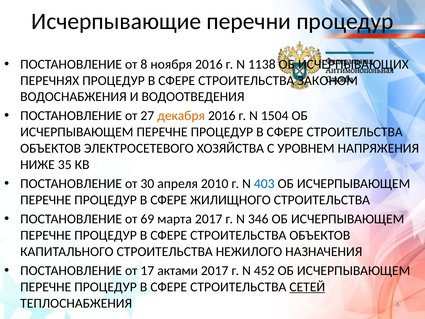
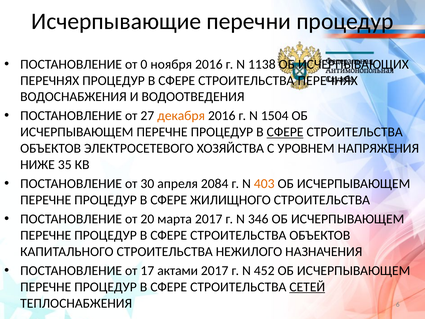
8: 8 -> 0
СТРОИТЕЛЬСТВА ЗАКОНОМ: ЗАКОНОМ -> ПЕРЕЧНЯХ
СФЕРЕ at (285, 132) underline: none -> present
2010: 2010 -> 2084
403 colour: blue -> orange
69: 69 -> 20
